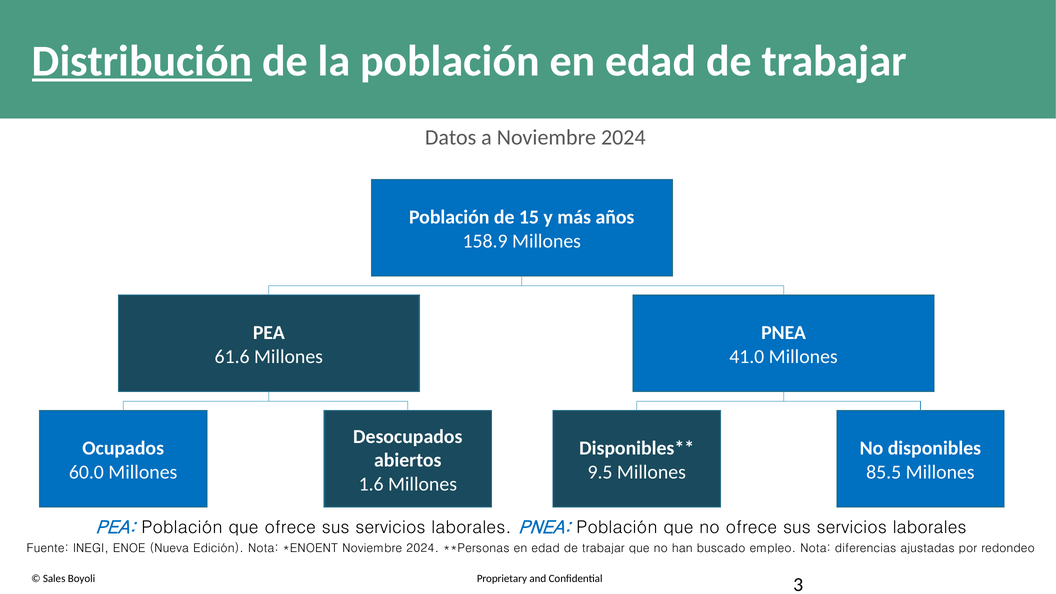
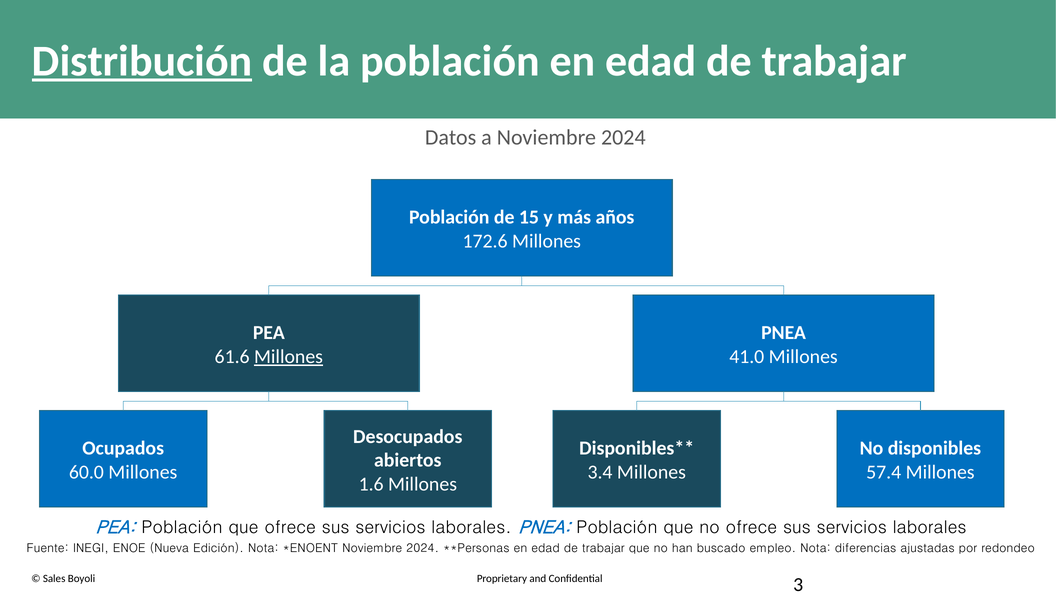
158.9: 158.9 -> 172.6
Millones at (289, 357) underline: none -> present
9.5: 9.5 -> 3.4
85.5: 85.5 -> 57.4
